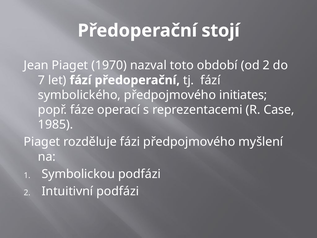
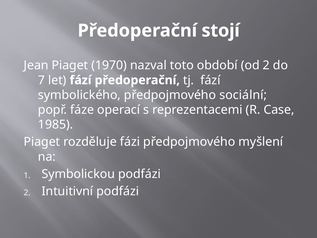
initiates: initiates -> sociální
